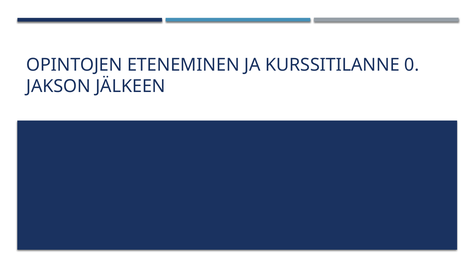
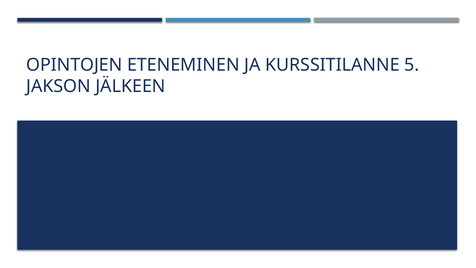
0: 0 -> 5
